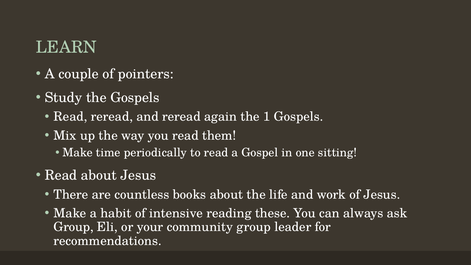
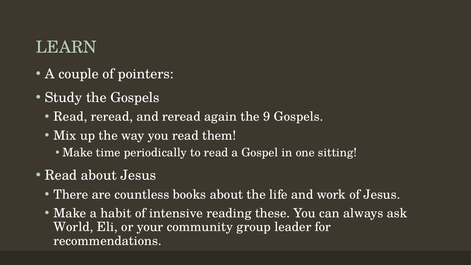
1: 1 -> 9
Group at (74, 227): Group -> World
